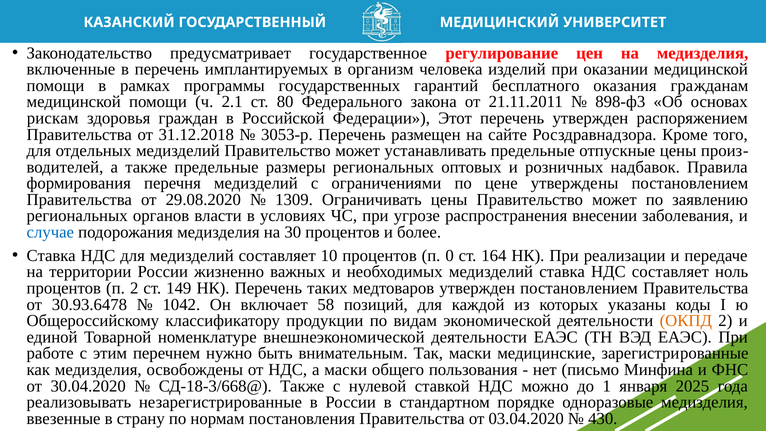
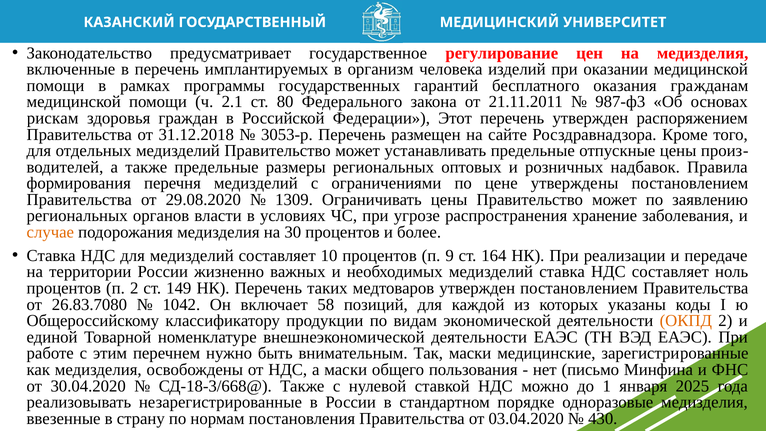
898-ф3: 898-ф3 -> 987-ф3
внесении: внесении -> хранение
случае colour: blue -> orange
0: 0 -> 9
30.93.6478: 30.93.6478 -> 26.83.7080
